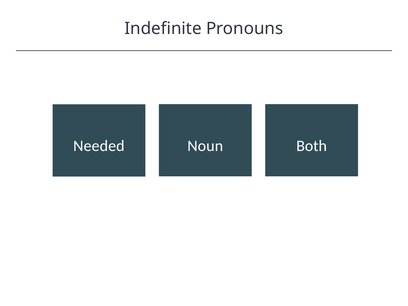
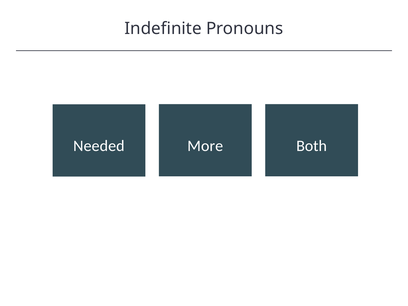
Noun: Noun -> More
